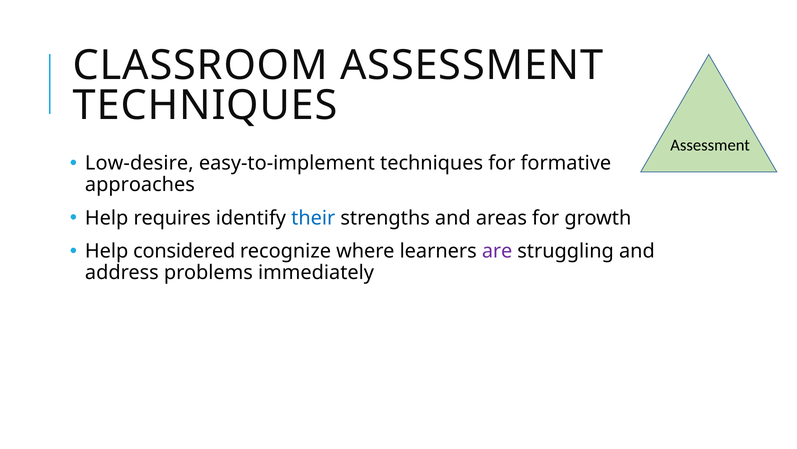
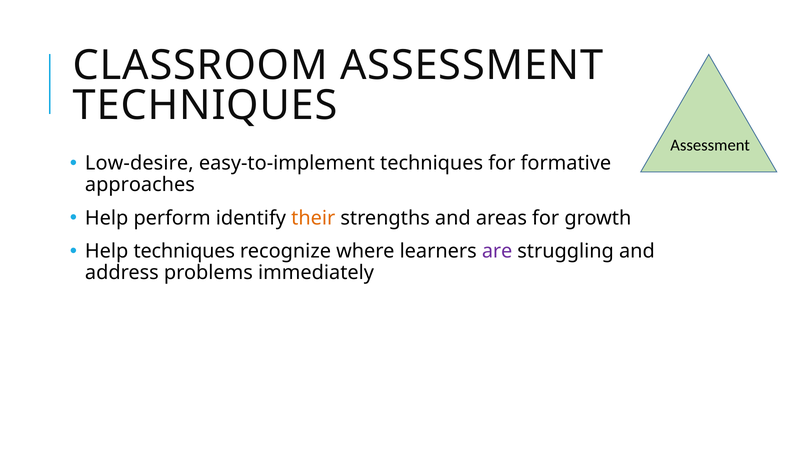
requires: requires -> perform
their colour: blue -> orange
Help considered: considered -> techniques
